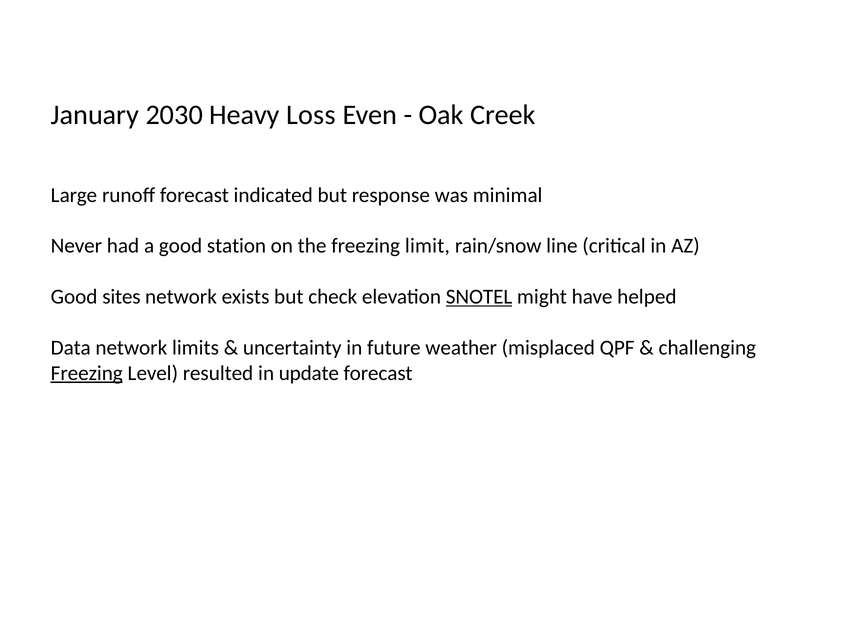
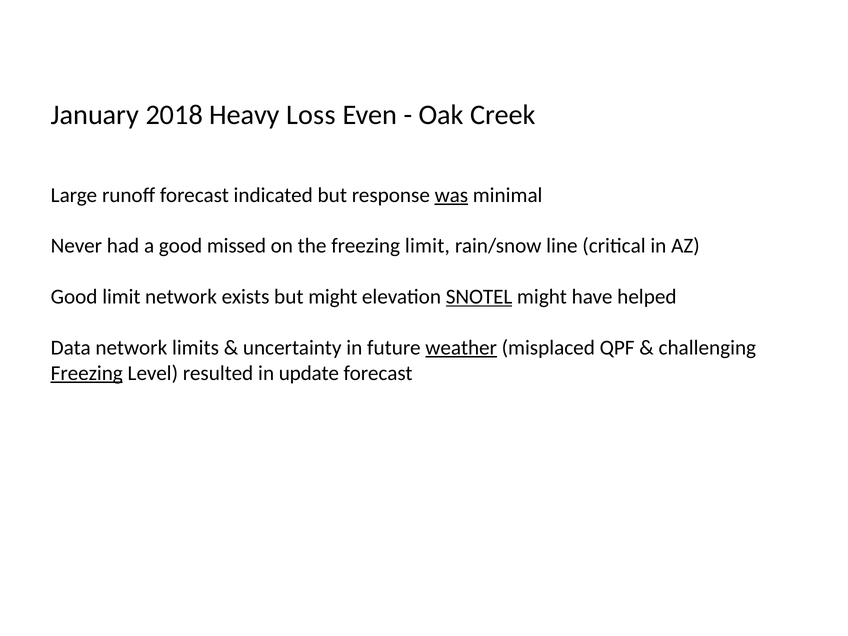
2030: 2030 -> 2018
was underline: none -> present
station: station -> missed
Good sites: sites -> limit
but check: check -> might
weather underline: none -> present
